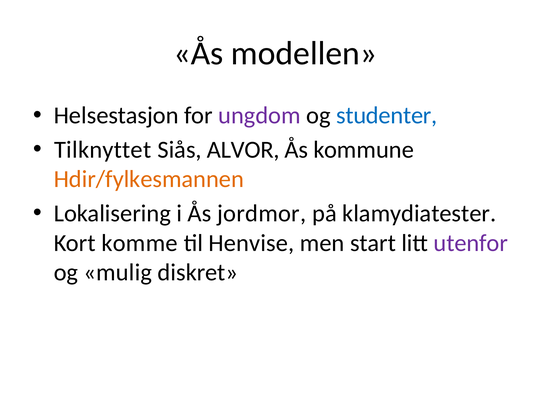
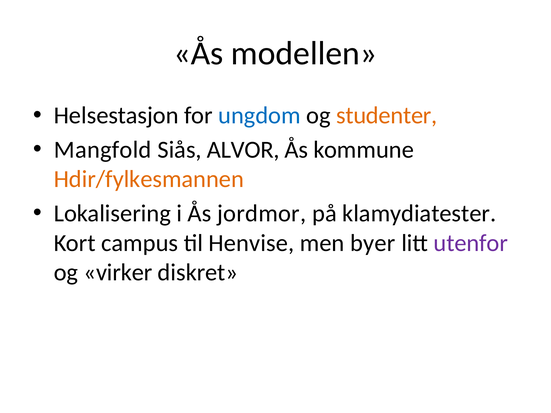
ungdom colour: purple -> blue
studenter colour: blue -> orange
Tilknyttet: Tilknyttet -> Mangfold
komme: komme -> campus
start: start -> byer
mulig: mulig -> virker
